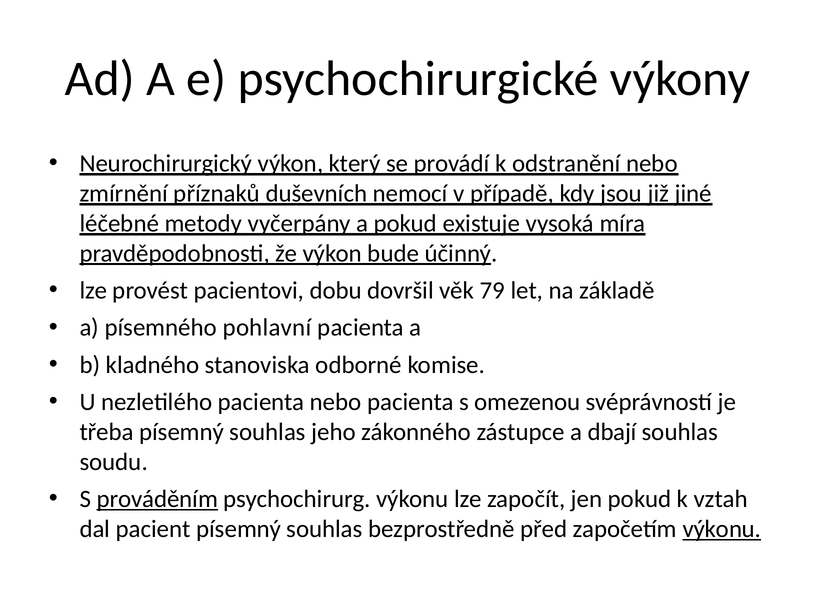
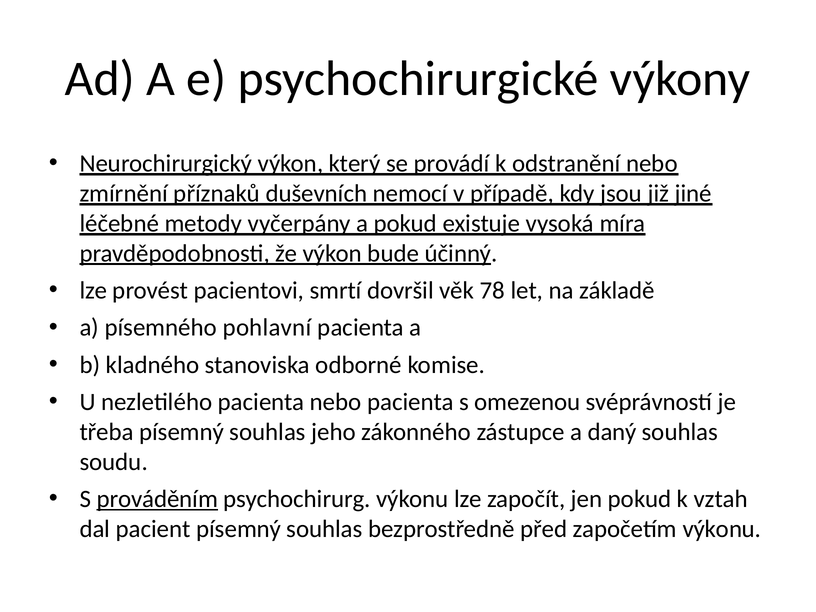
dobu: dobu -> smrtí
79: 79 -> 78
dbají: dbají -> daný
výkonu at (722, 529) underline: present -> none
